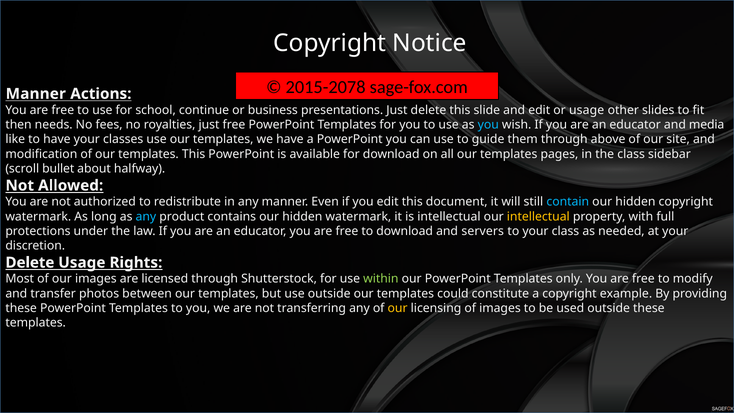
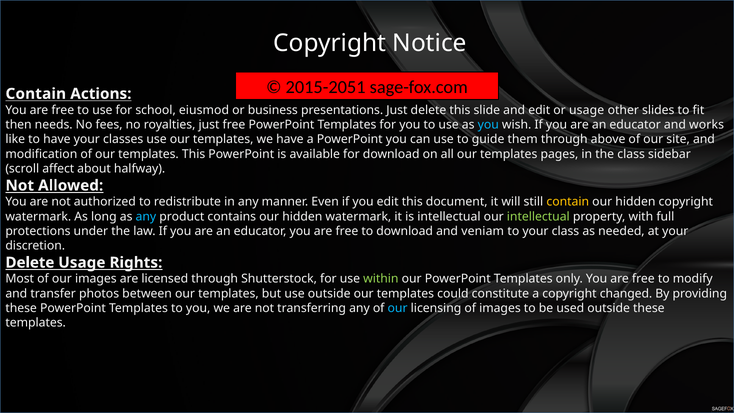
2015-2078: 2015-2078 -> 2015-2051
Manner at (36, 94): Manner -> Contain
continue: continue -> eiusmod
media: media -> works
bullet: bullet -> affect
contain at (568, 202) colour: light blue -> yellow
intellectual at (538, 216) colour: yellow -> light green
servers: servers -> veniam
example: example -> changed
our at (398, 308) colour: yellow -> light blue
